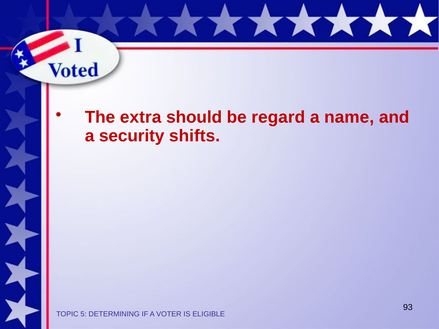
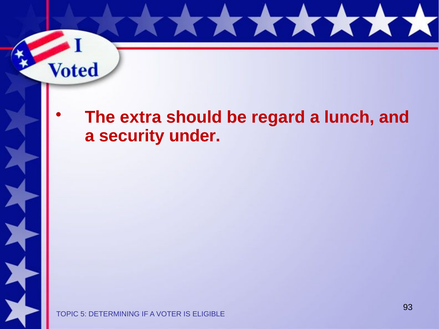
name: name -> lunch
shifts: shifts -> under
